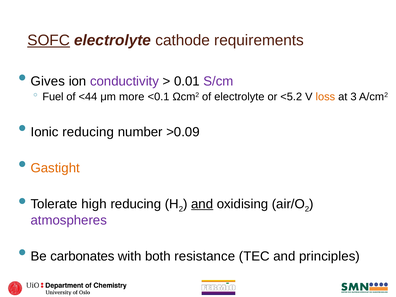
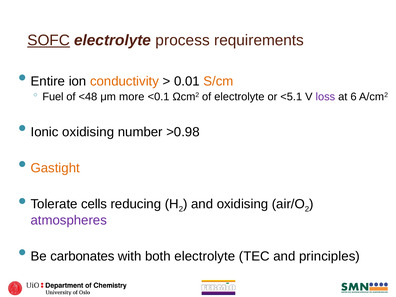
cathode: cathode -> process
Gives: Gives -> Entire
conductivity colour: purple -> orange
S/cm colour: purple -> orange
<44: <44 -> <48
<5.2: <5.2 -> <5.1
loss colour: orange -> purple
3: 3 -> 6
Ionic reducing: reducing -> oxidising
>0.09: >0.09 -> >0.98
high: high -> cells
and at (202, 204) underline: present -> none
both resistance: resistance -> electrolyte
